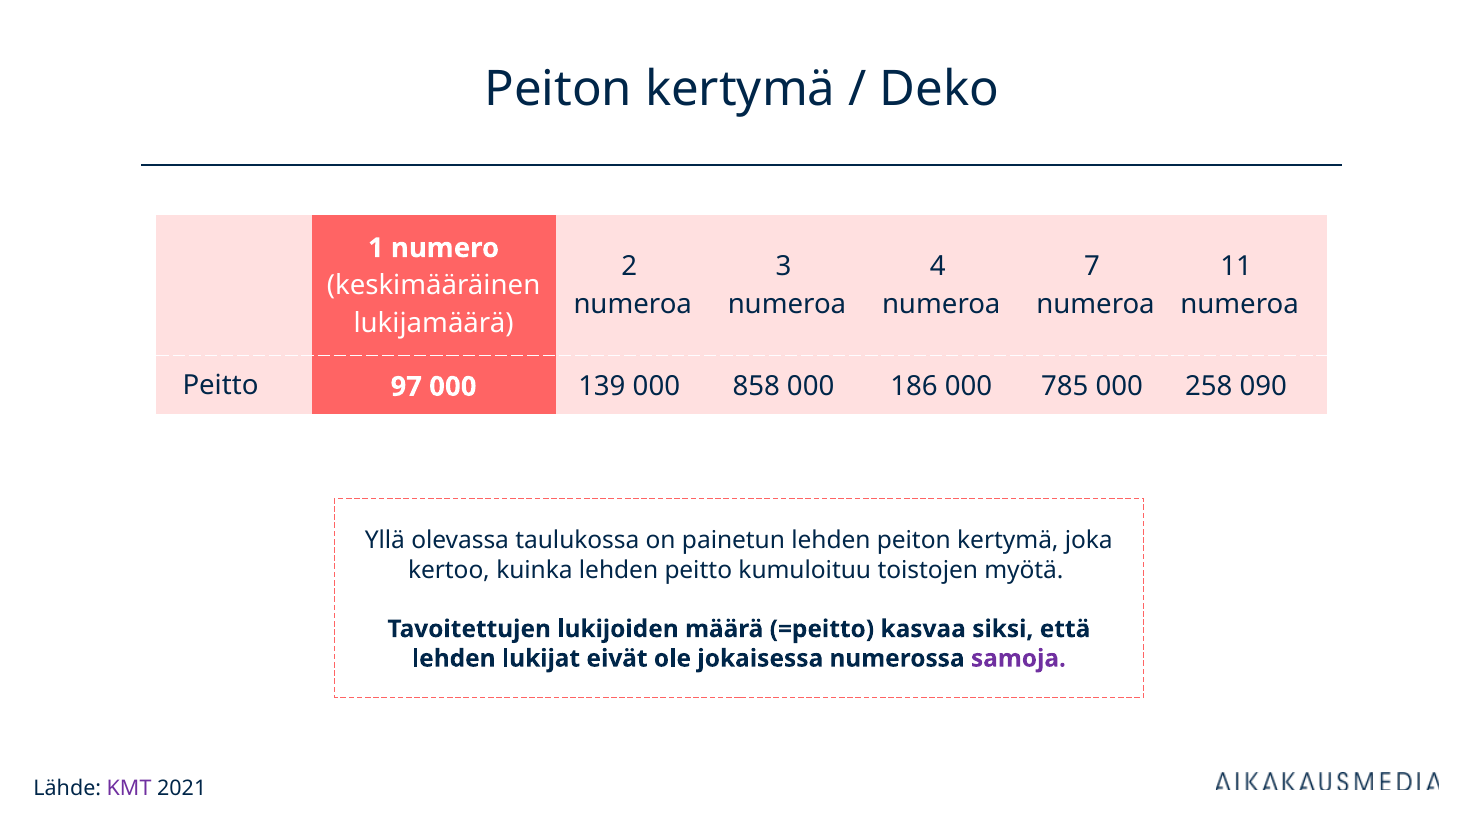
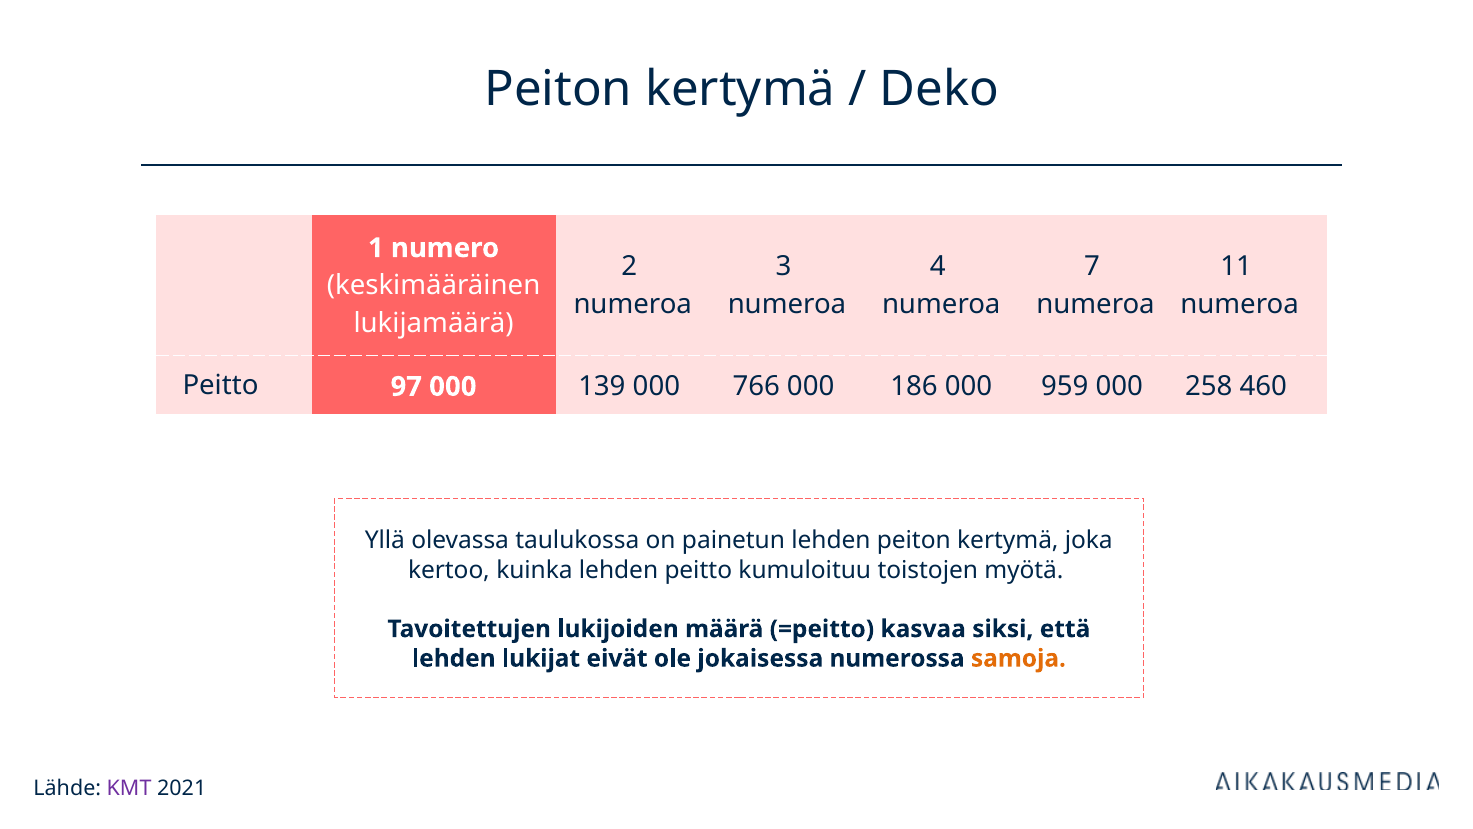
858: 858 -> 766
785: 785 -> 959
090: 090 -> 460
samoja colour: purple -> orange
